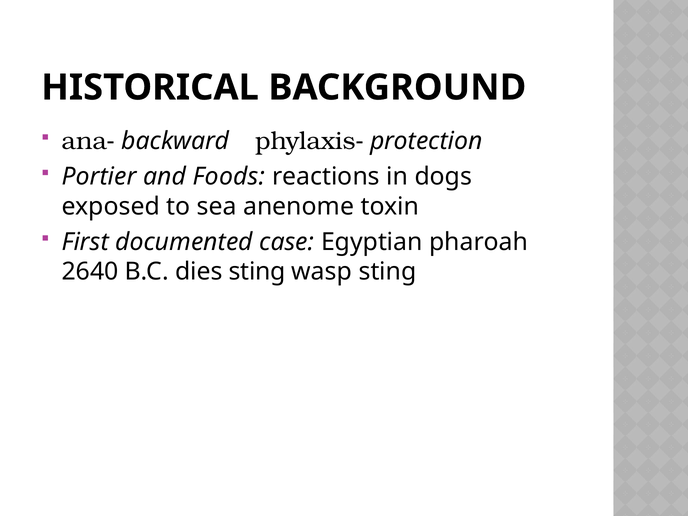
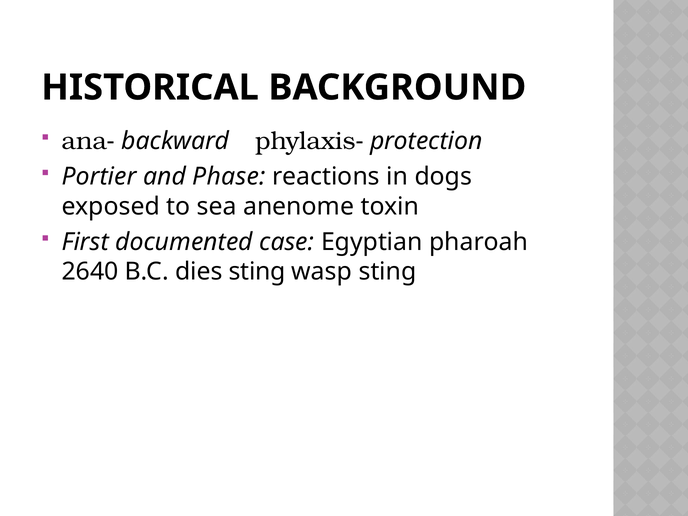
Foods: Foods -> Phase
